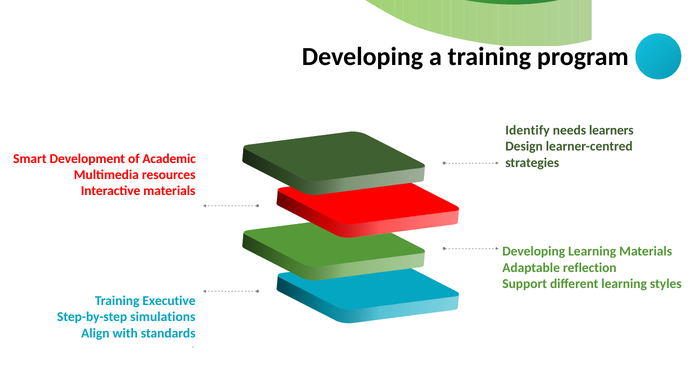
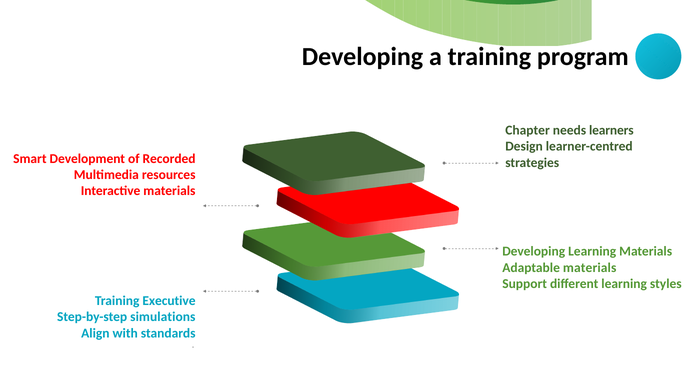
Identify: Identify -> Chapter
Academic: Academic -> Recorded
Adaptable reflection: reflection -> materials
